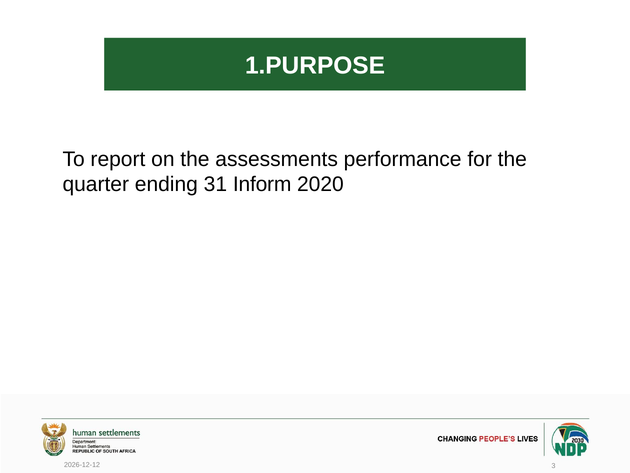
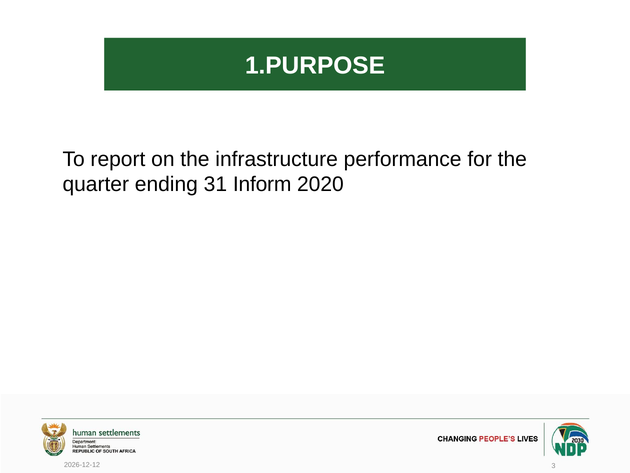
assessments: assessments -> infrastructure
